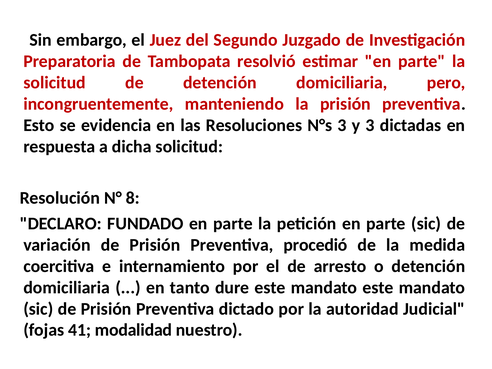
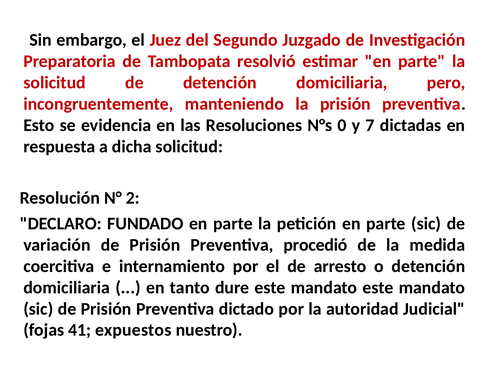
N°s 3: 3 -> 0
y 3: 3 -> 7
8: 8 -> 2
modalidad: modalidad -> expuestos
